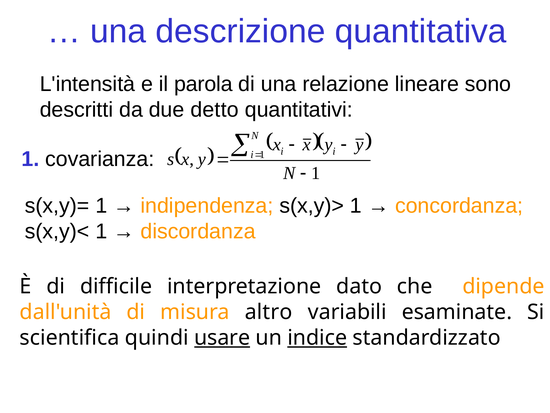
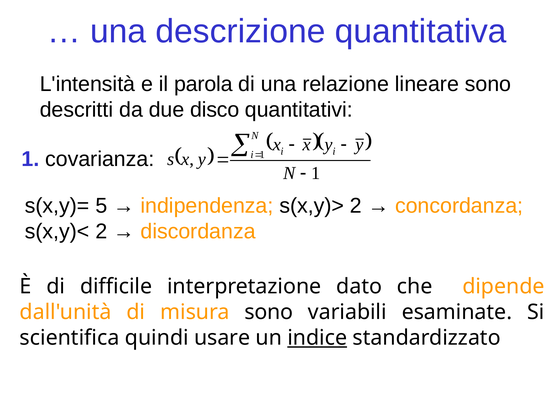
detto: detto -> disco
s(x,y)= 1: 1 -> 5
s(x,y)> 1: 1 -> 2
s(x,y)< 1: 1 -> 2
misura altro: altro -> sono
usare underline: present -> none
